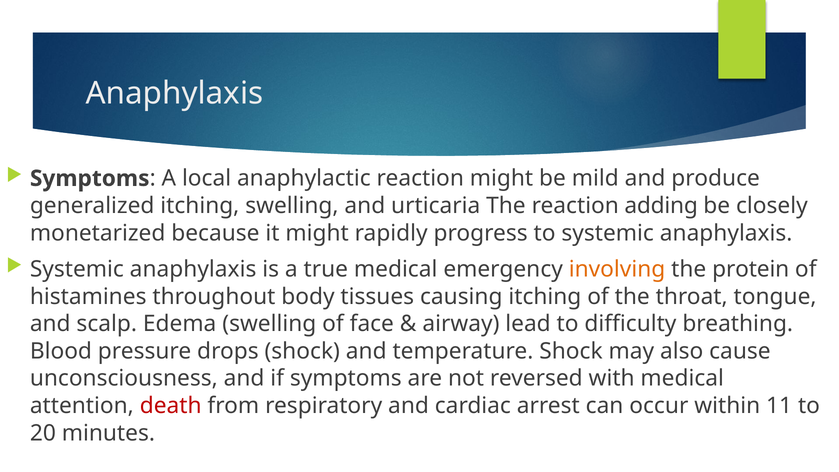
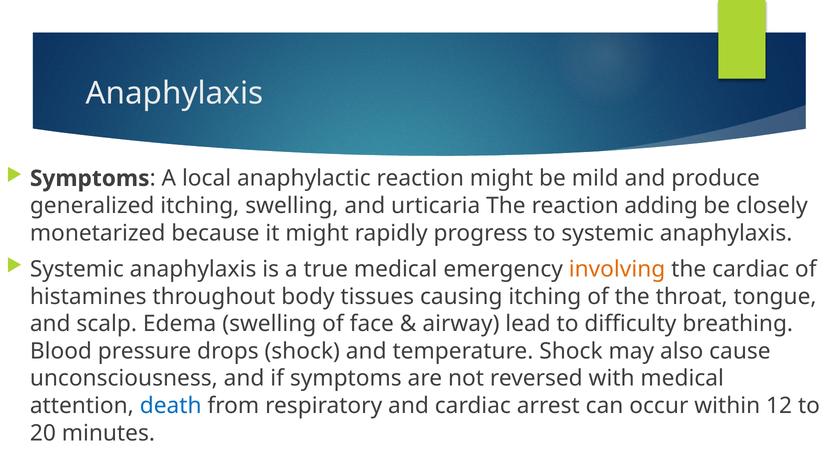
the protein: protein -> cardiac
death colour: red -> blue
11: 11 -> 12
